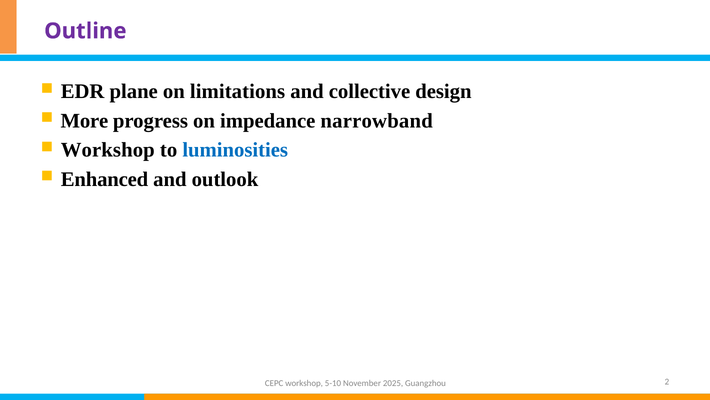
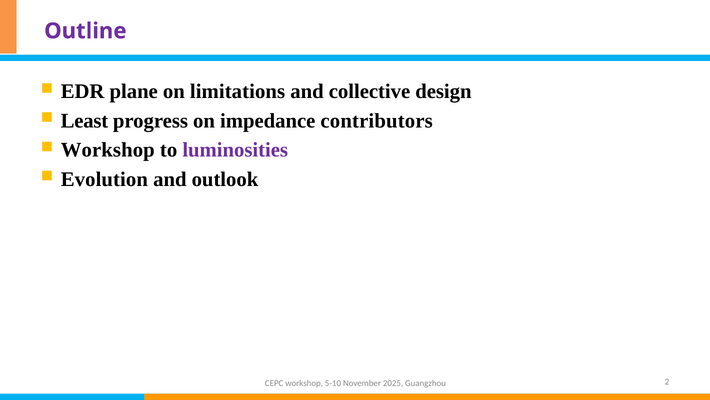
More: More -> Least
narrowband: narrowband -> contributors
luminosities colour: blue -> purple
Enhanced: Enhanced -> Evolution
